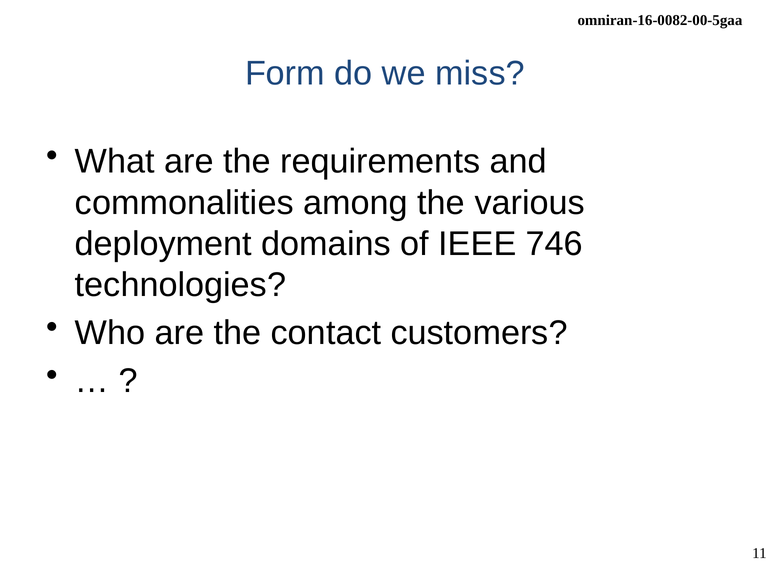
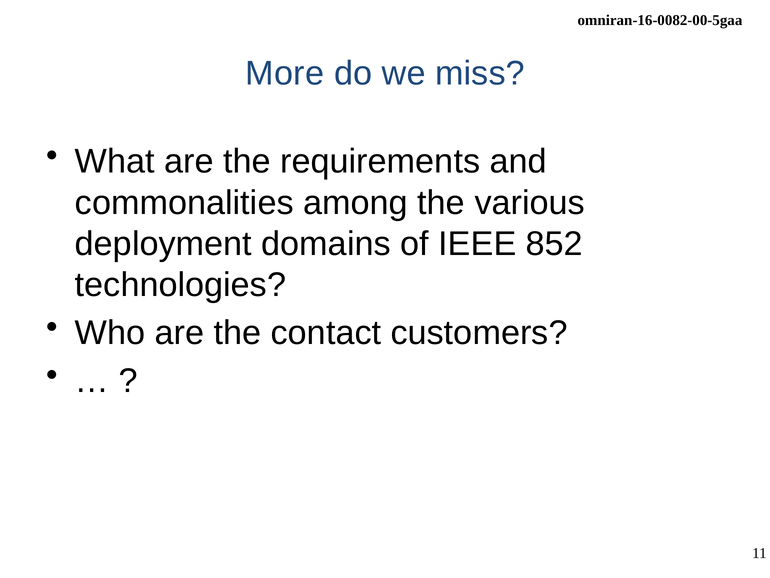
Form: Form -> More
746: 746 -> 852
